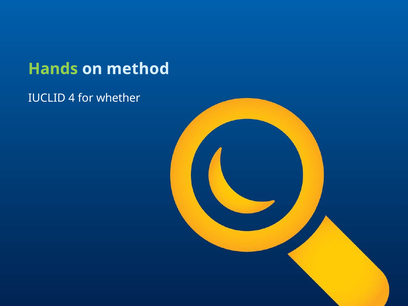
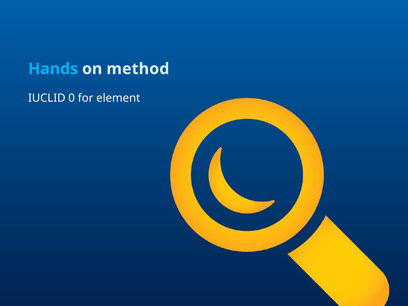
Hands colour: light green -> light blue
4: 4 -> 0
whether: whether -> element
